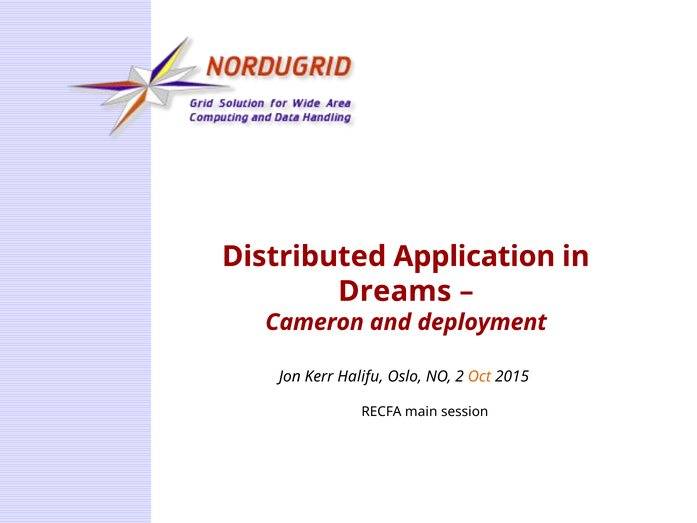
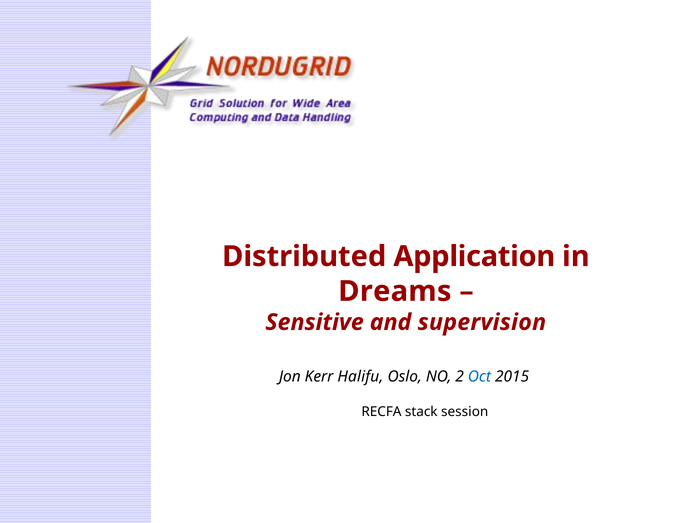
Cameron: Cameron -> Sensitive
deployment: deployment -> supervision
Oct colour: orange -> blue
main: main -> stack
